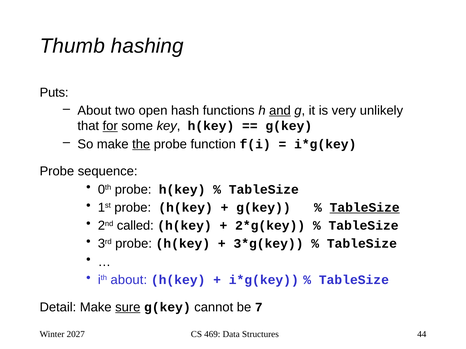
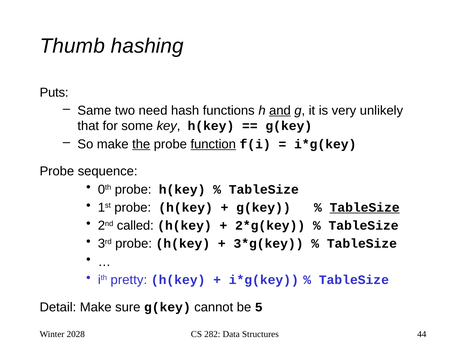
About at (94, 111): About -> Same
open: open -> need
for underline: present -> none
function underline: none -> present
ith about: about -> pretty
sure underline: present -> none
7: 7 -> 5
2027: 2027 -> 2028
469: 469 -> 282
